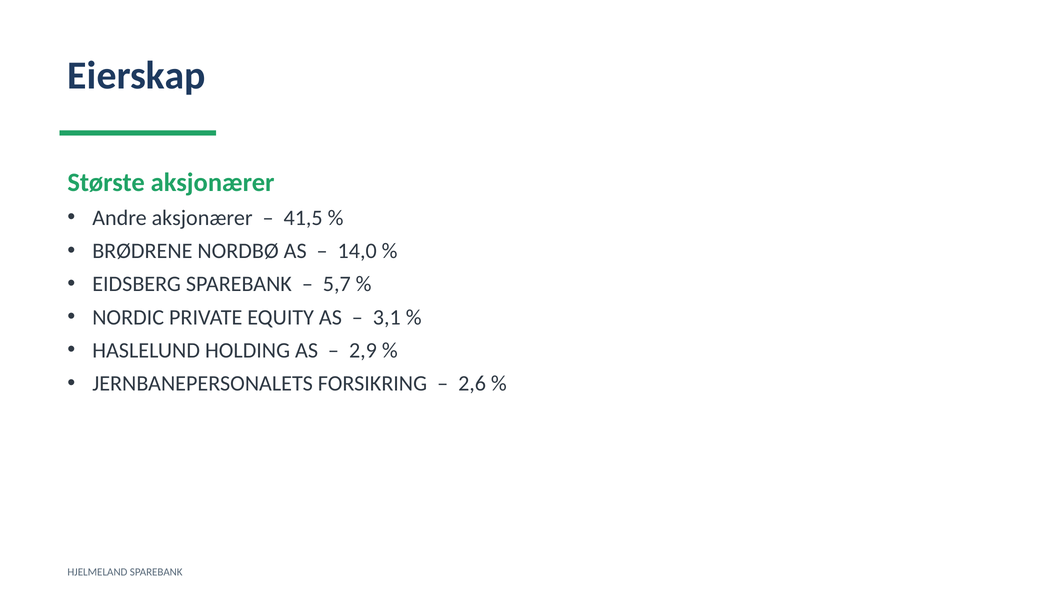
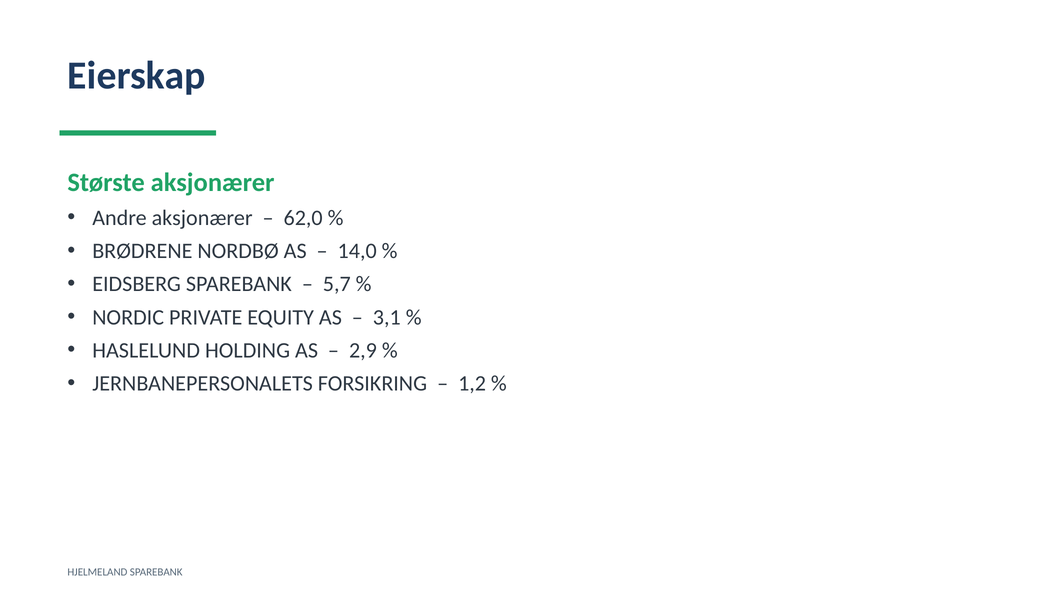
41,5: 41,5 -> 62,0
2,6: 2,6 -> 1,2
